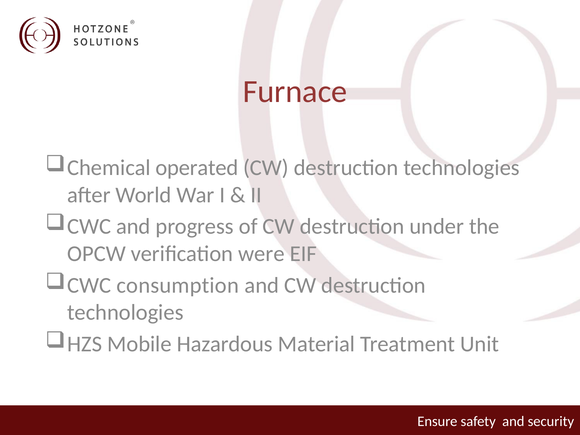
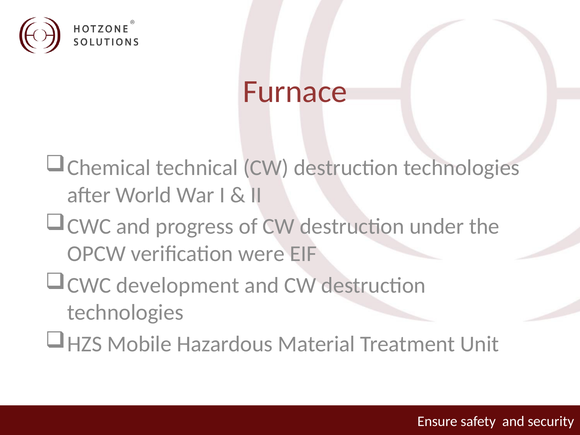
operated: operated -> technical
consumption: consumption -> development
